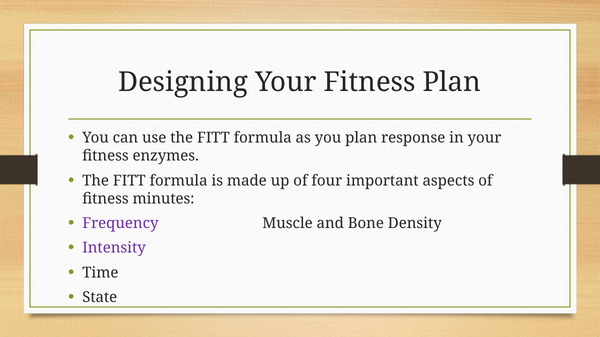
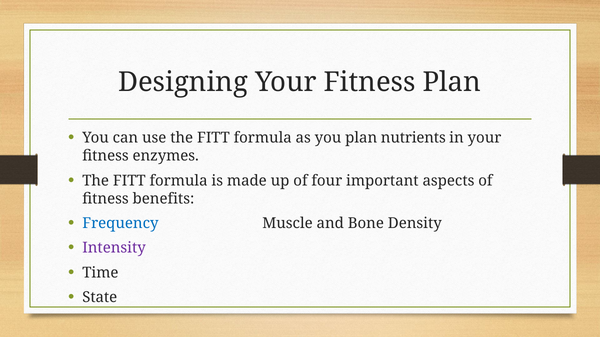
response: response -> nutrients
minutes: minutes -> benefits
Frequency colour: purple -> blue
